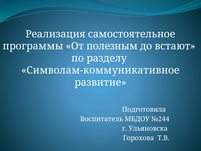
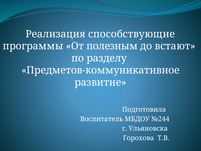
самостоятельное: самостоятельное -> способствующие
Символам-коммуникативное: Символам-коммуникативное -> Предметов-коммуникативное
